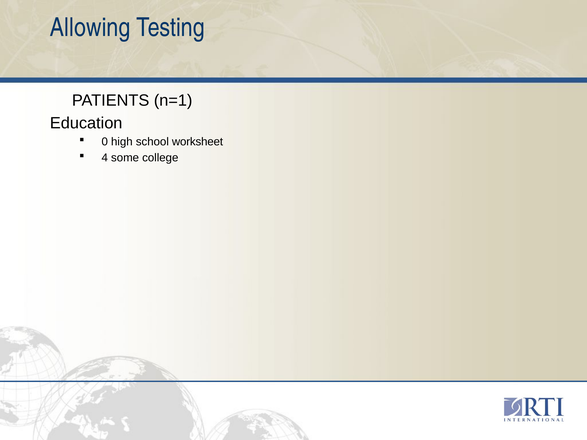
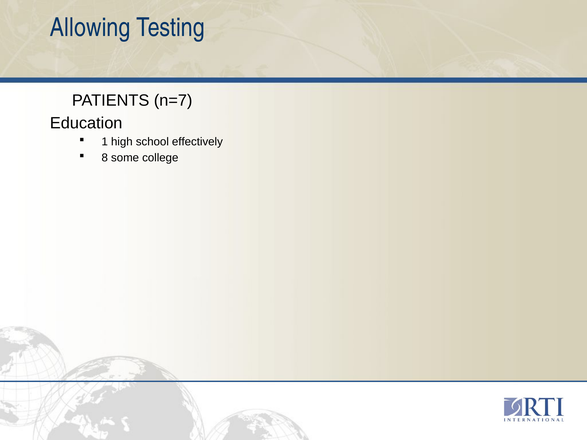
n=1: n=1 -> n=7
0: 0 -> 1
worksheet: worksheet -> effectively
4: 4 -> 8
